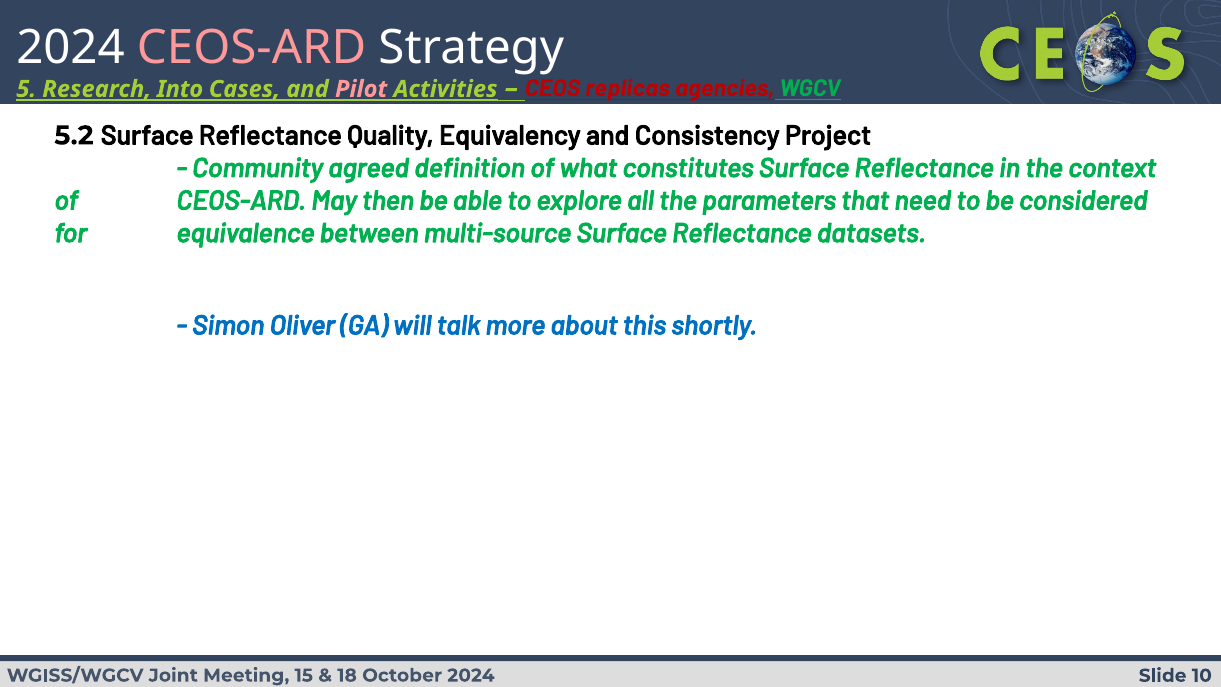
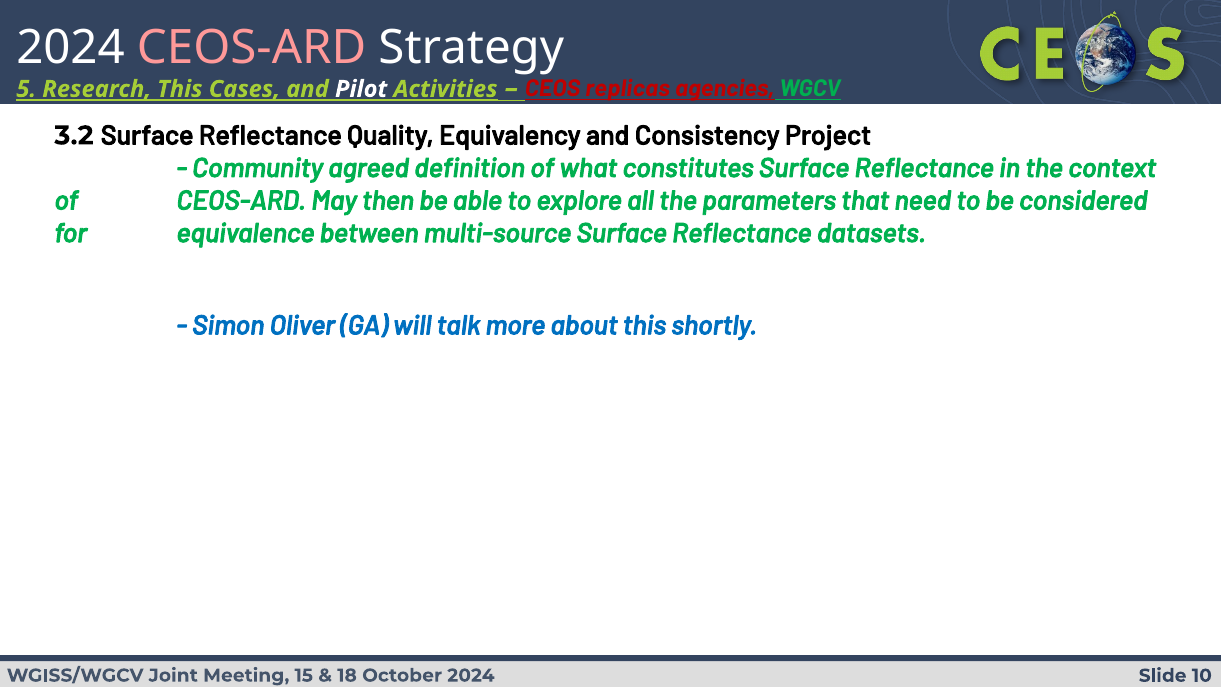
Research Into: Into -> This
Pilot colour: pink -> white
5.2: 5.2 -> 3.2
